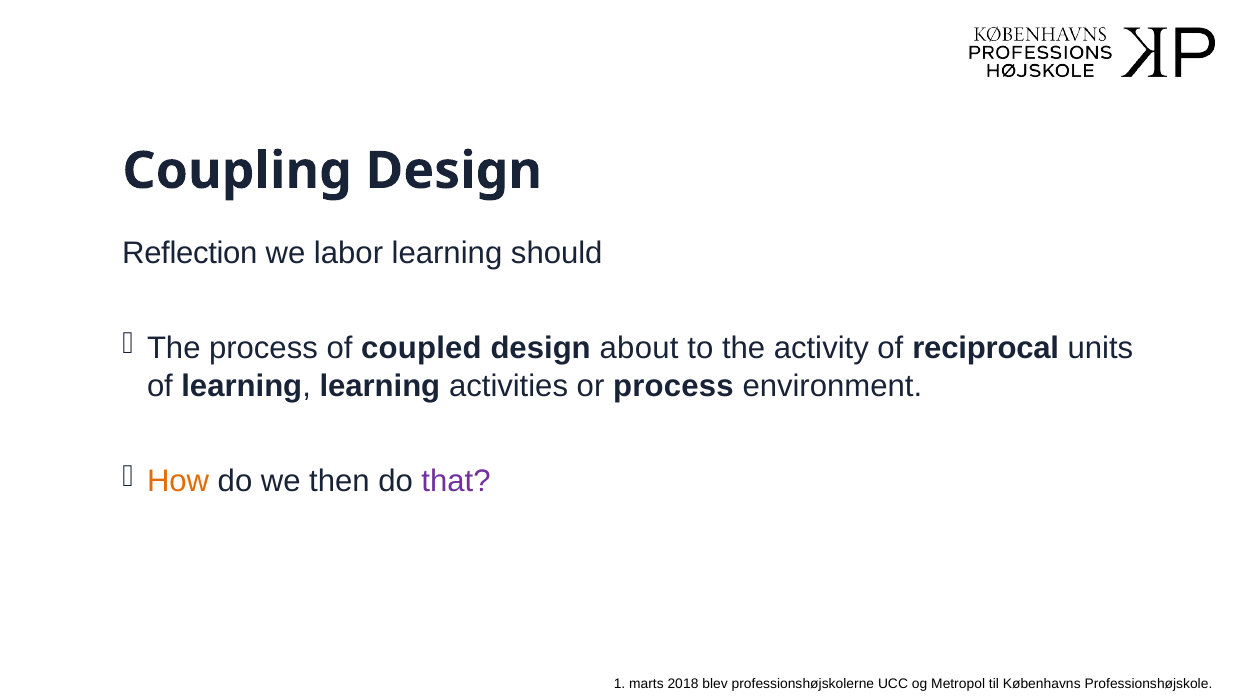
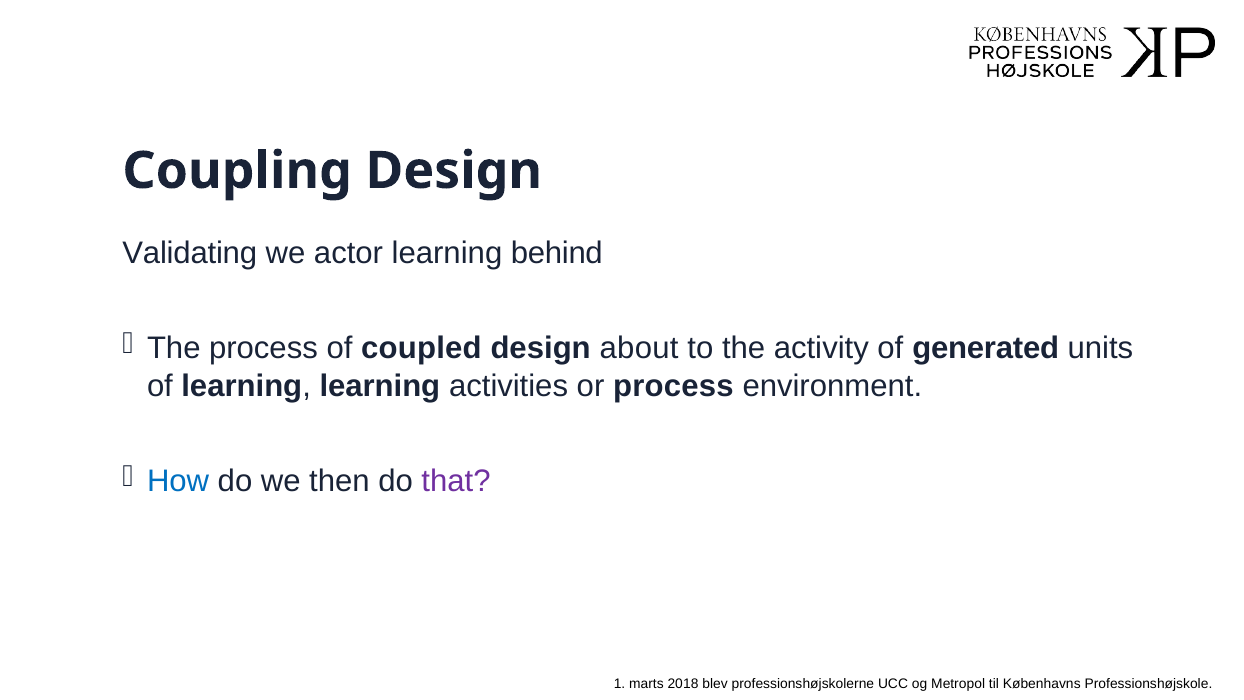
Reflection: Reflection -> Validating
labor: labor -> actor
should: should -> behind
reciprocal: reciprocal -> generated
How colour: orange -> blue
